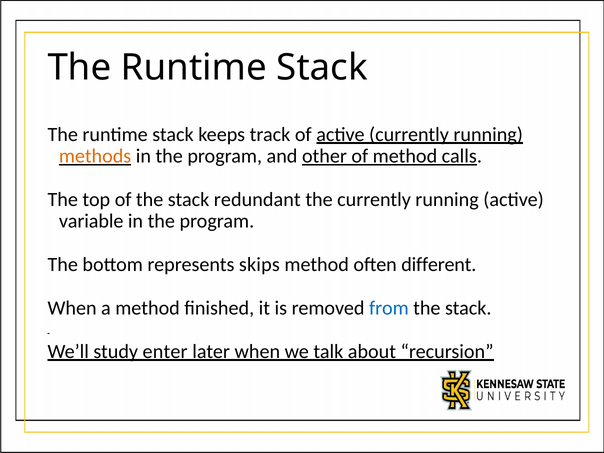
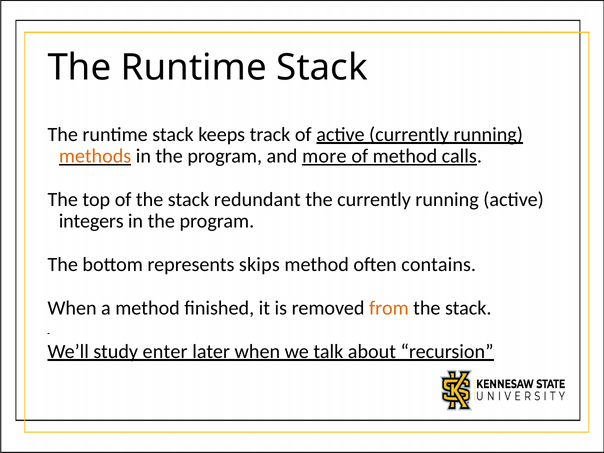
other: other -> more
variable: variable -> integers
different: different -> contains
from colour: blue -> orange
